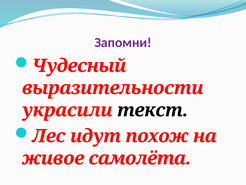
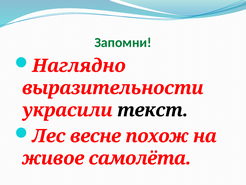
Запомни colour: purple -> green
Чудесный: Чудесный -> Наглядно
идут: идут -> весне
